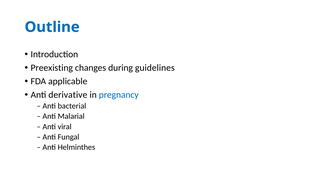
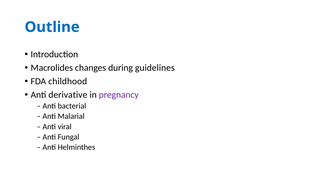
Preexisting: Preexisting -> Macrolides
applicable: applicable -> childhood
pregnancy colour: blue -> purple
